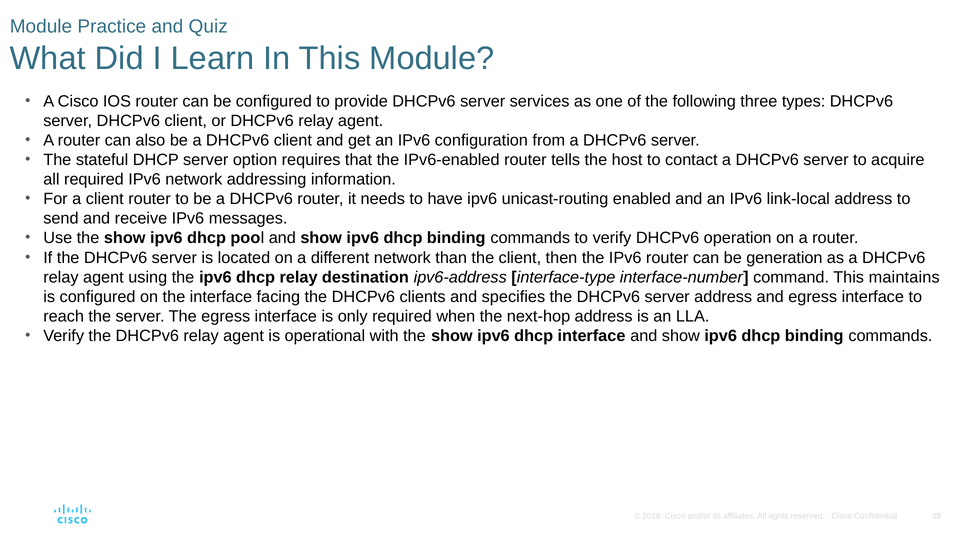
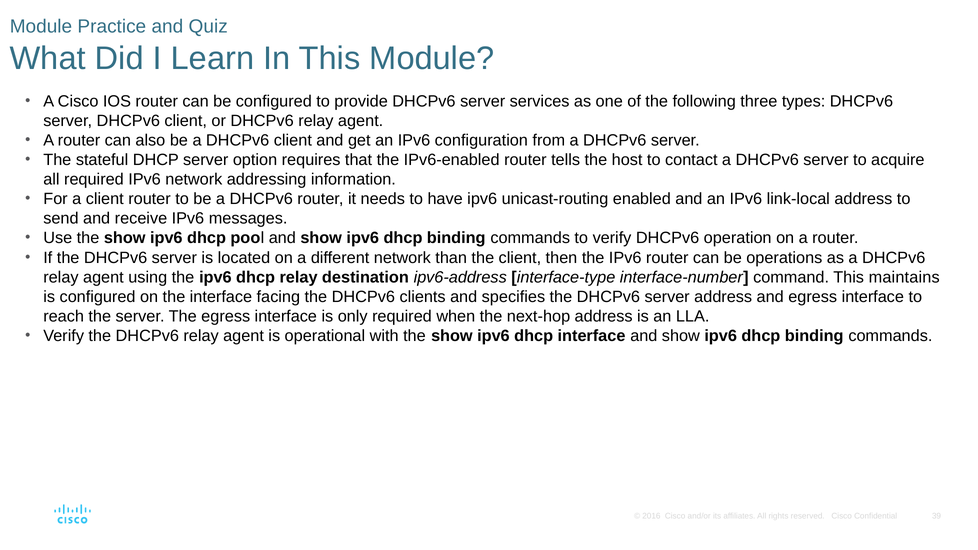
generation: generation -> operations
